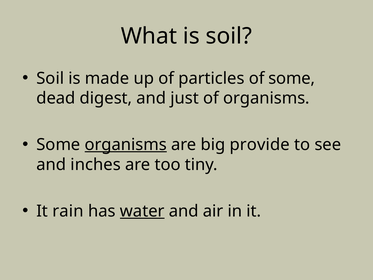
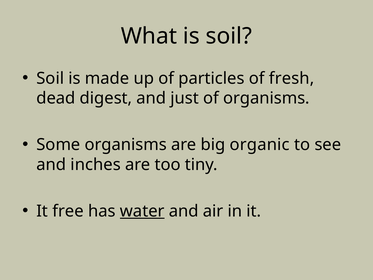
of some: some -> fresh
organisms at (126, 145) underline: present -> none
provide: provide -> organic
rain: rain -> free
